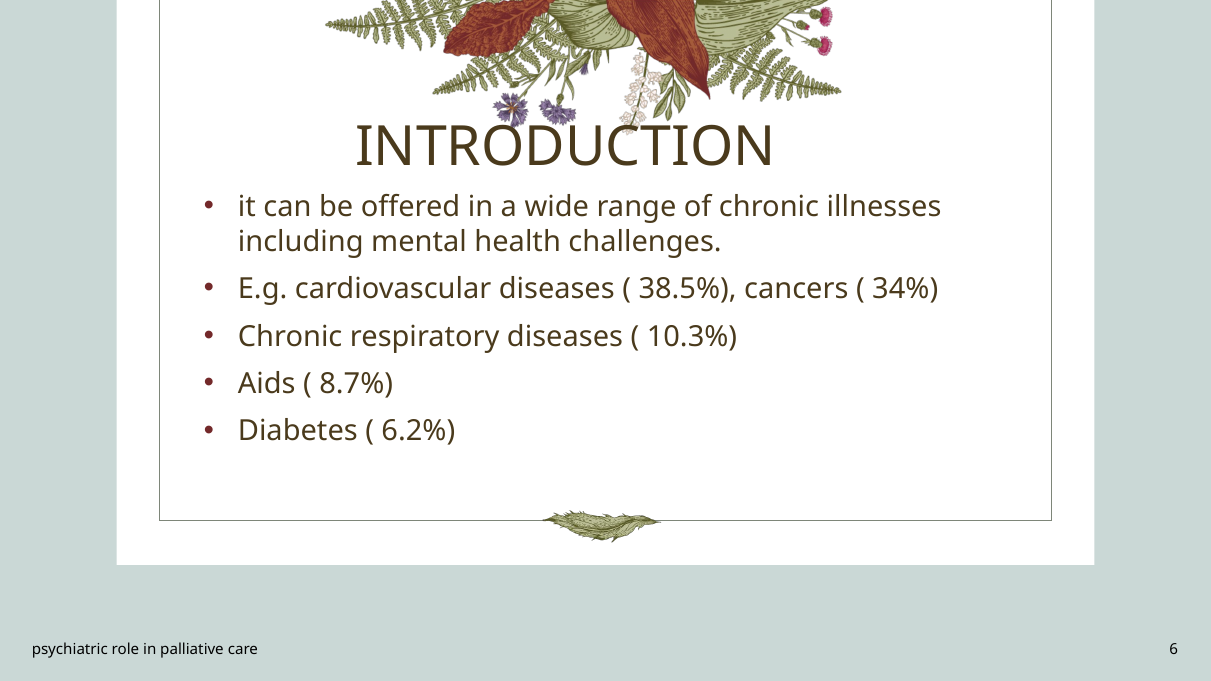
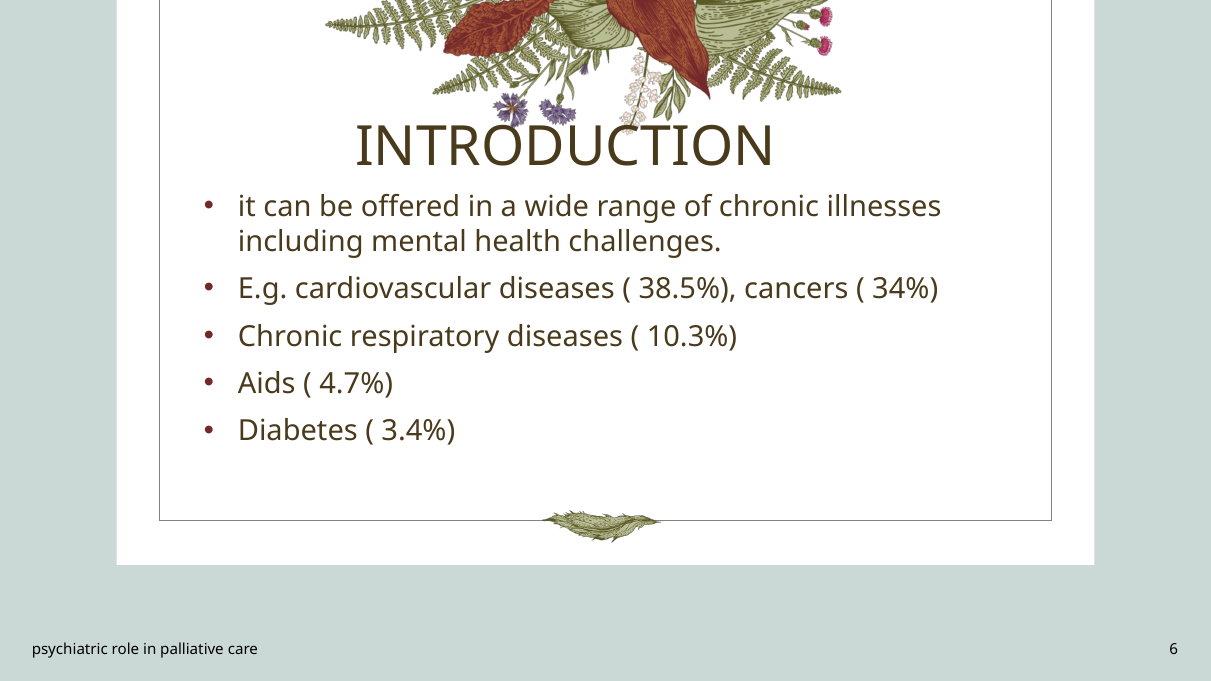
8.7%: 8.7% -> 4.7%
6.2%: 6.2% -> 3.4%
